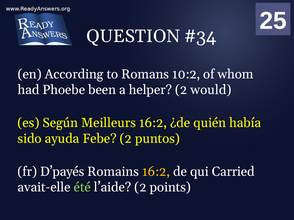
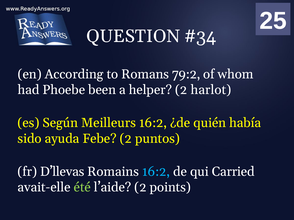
10:2: 10:2 -> 79:2
would: would -> harlot
D’payés: D’payés -> D’llevas
16:2 at (156, 172) colour: yellow -> light blue
